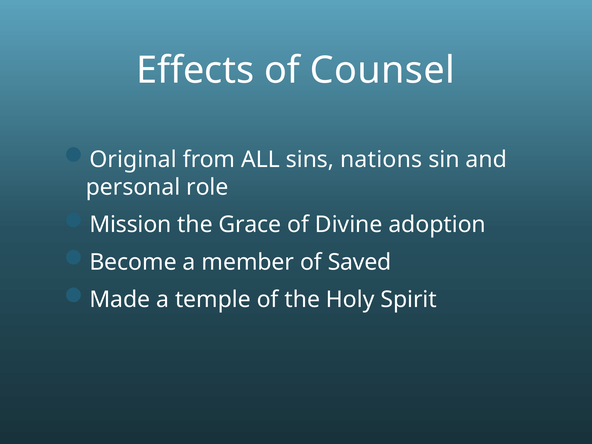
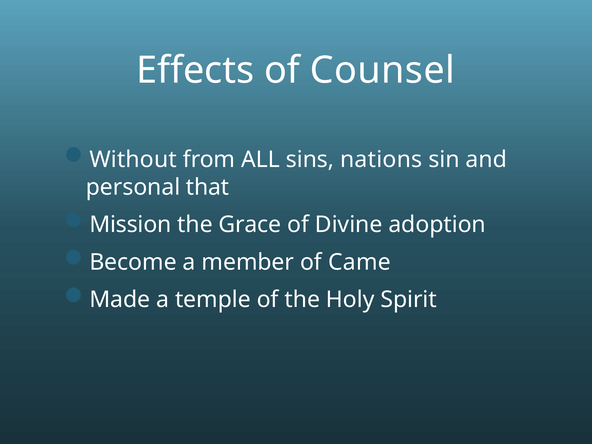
Original: Original -> Without
role: role -> that
Saved: Saved -> Came
